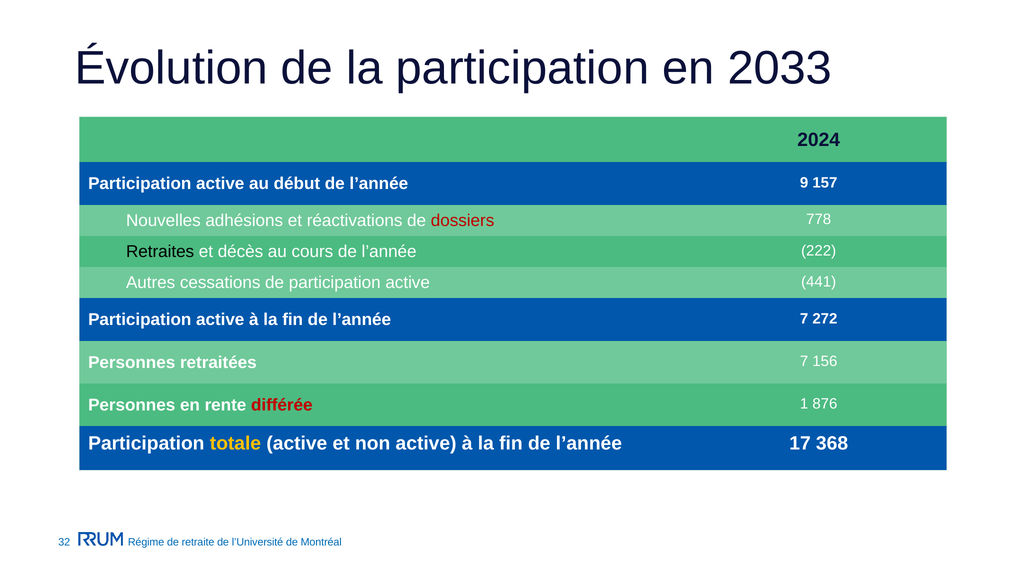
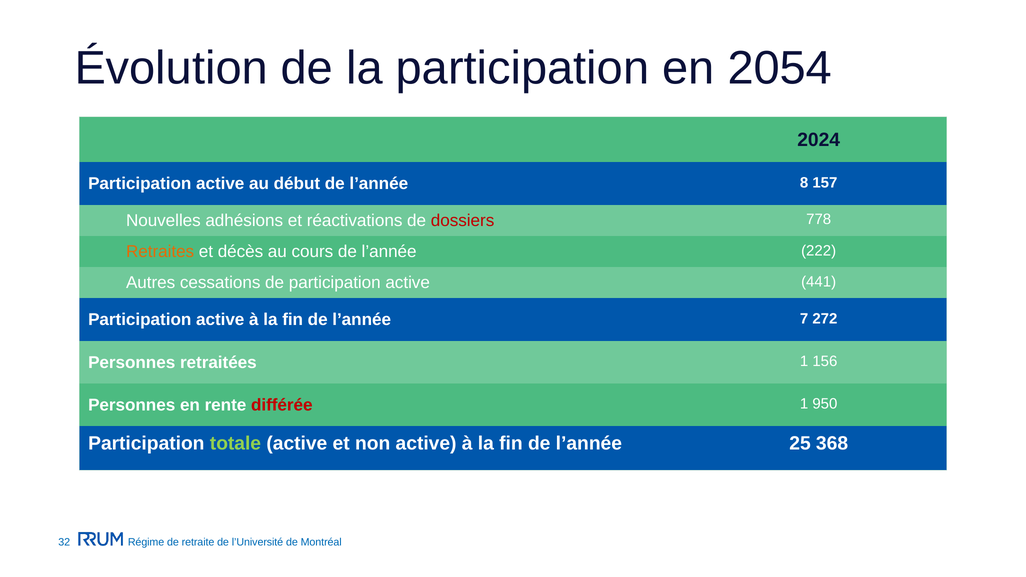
2033: 2033 -> 2054
9: 9 -> 8
Retraites colour: black -> orange
retraitées 7: 7 -> 1
876: 876 -> 950
totale colour: yellow -> light green
17: 17 -> 25
